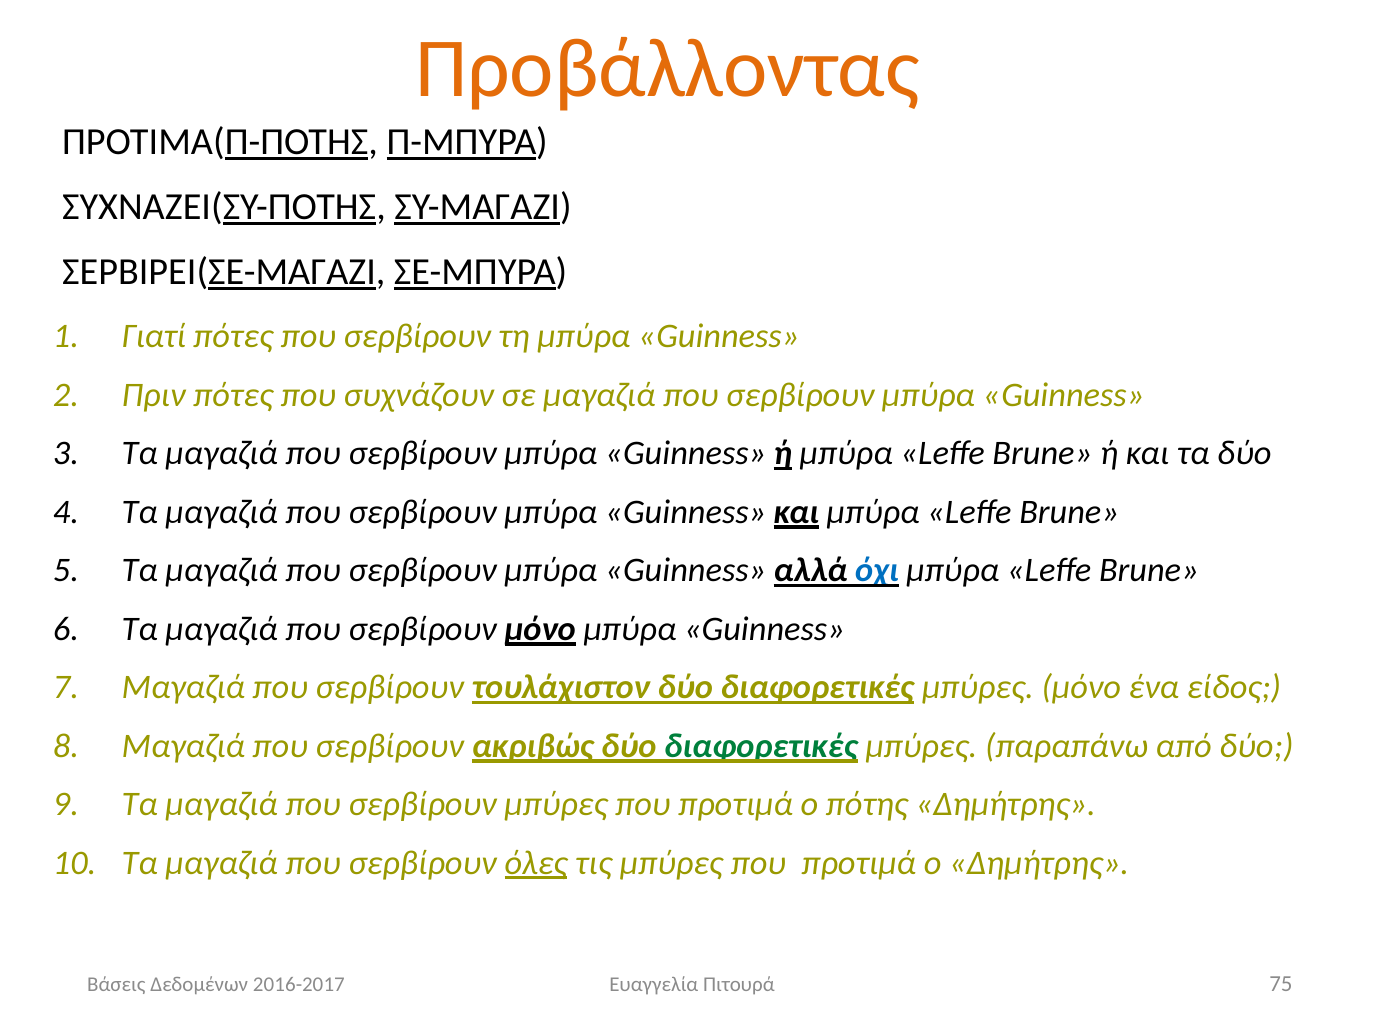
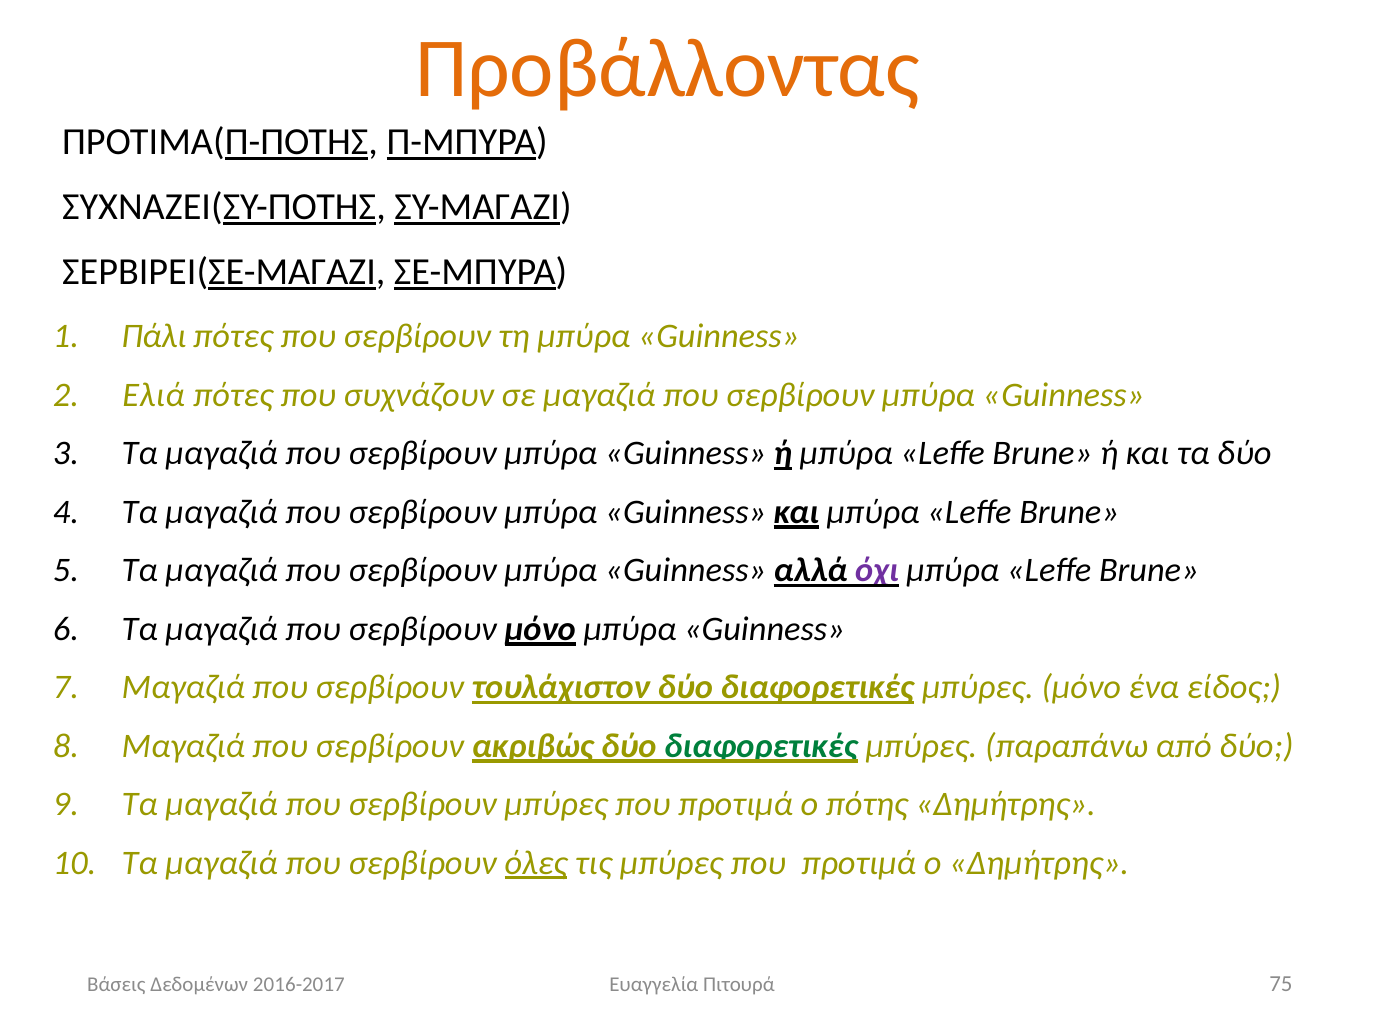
Γιατί: Γιατί -> Πάλι
Πριν: Πριν -> Ελιά
όχι colour: blue -> purple
